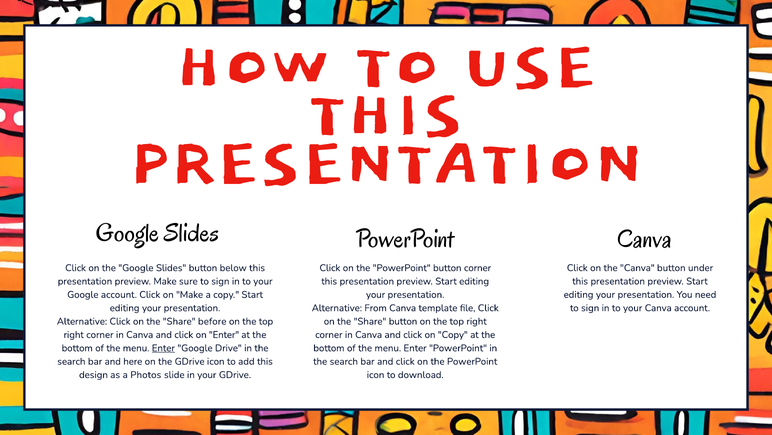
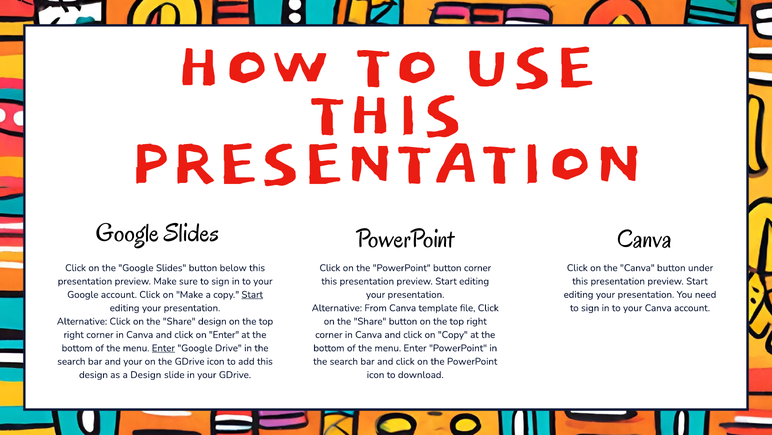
Start at (252, 294) underline: none -> present
Share before: before -> design
and here: here -> your
a Photos: Photos -> Design
